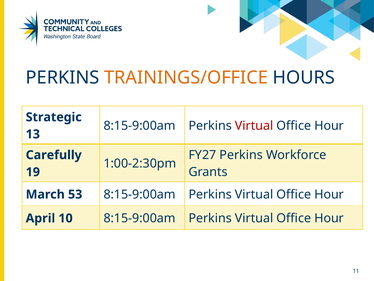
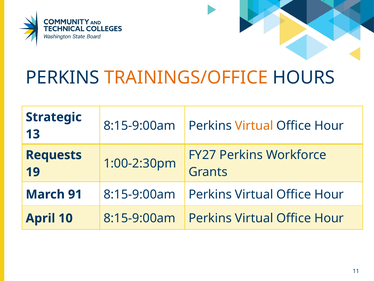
Virtual at (254, 125) colour: red -> orange
Carefully: Carefully -> Requests
53: 53 -> 91
